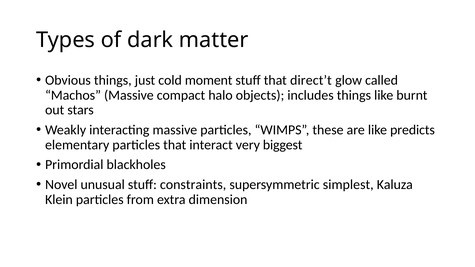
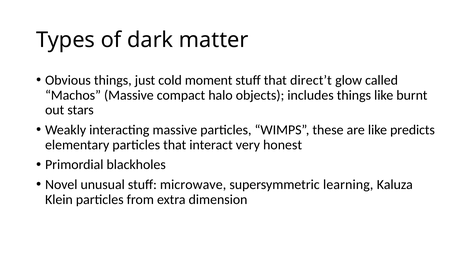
biggest: biggest -> honest
constraints: constraints -> microwave
simplest: simplest -> learning
